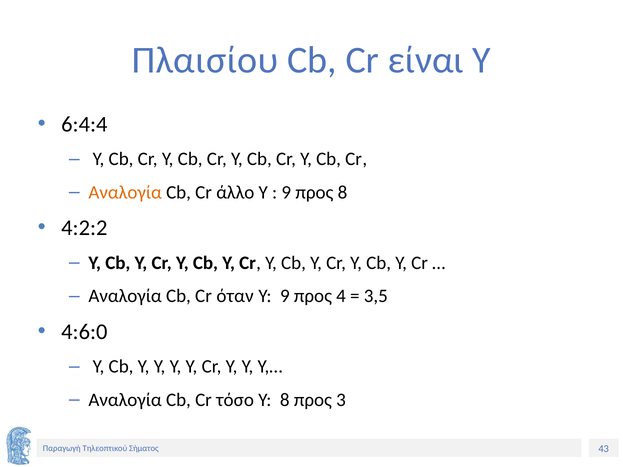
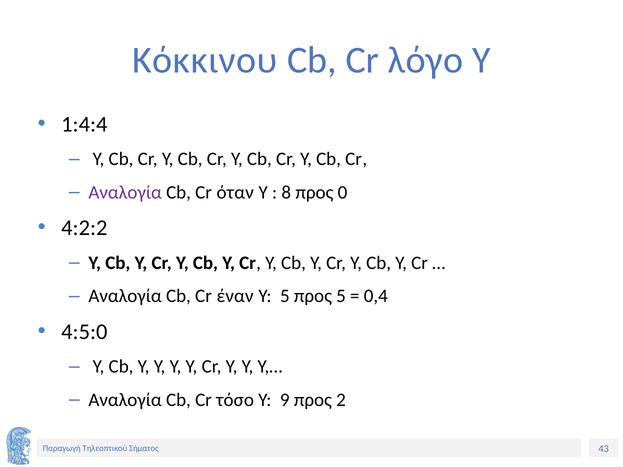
Πλαισίου: Πλαισίου -> Κόκκινου
είναι: είναι -> λόγο
6:4:4: 6:4:4 -> 1:4:4
Αναλογία colour: orange -> purple
άλλο: άλλο -> όταν
9 at (286, 192): 9 -> 8
προς 8: 8 -> 0
όταν: όταν -> έναν
Υ 9: 9 -> 5
προς 4: 4 -> 5
3,5: 3,5 -> 0,4
4:6:0: 4:6:0 -> 4:5:0
Υ 8: 8 -> 9
3: 3 -> 2
